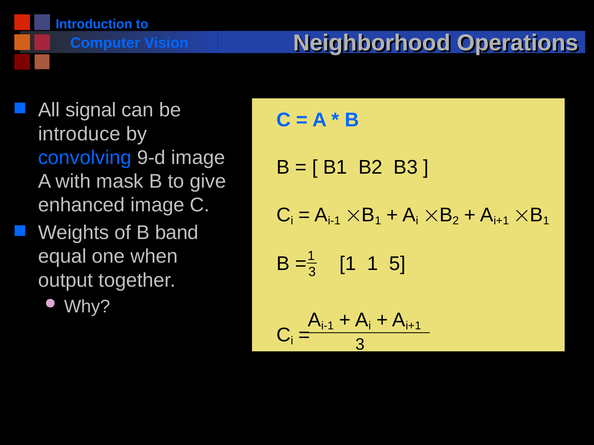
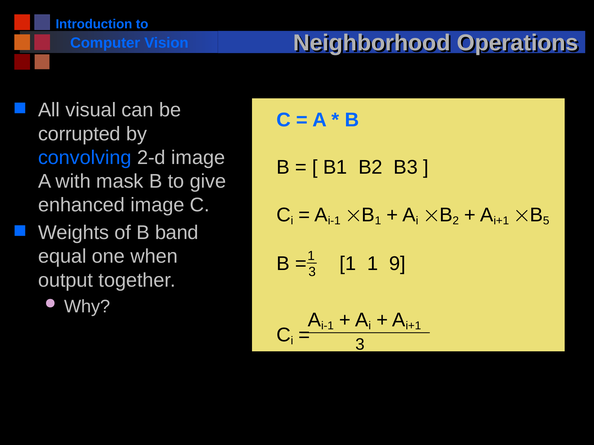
signal: signal -> visual
introduce: introduce -> corrupted
9-d: 9-d -> 2-d
1 at (546, 221): 1 -> 5
5: 5 -> 9
